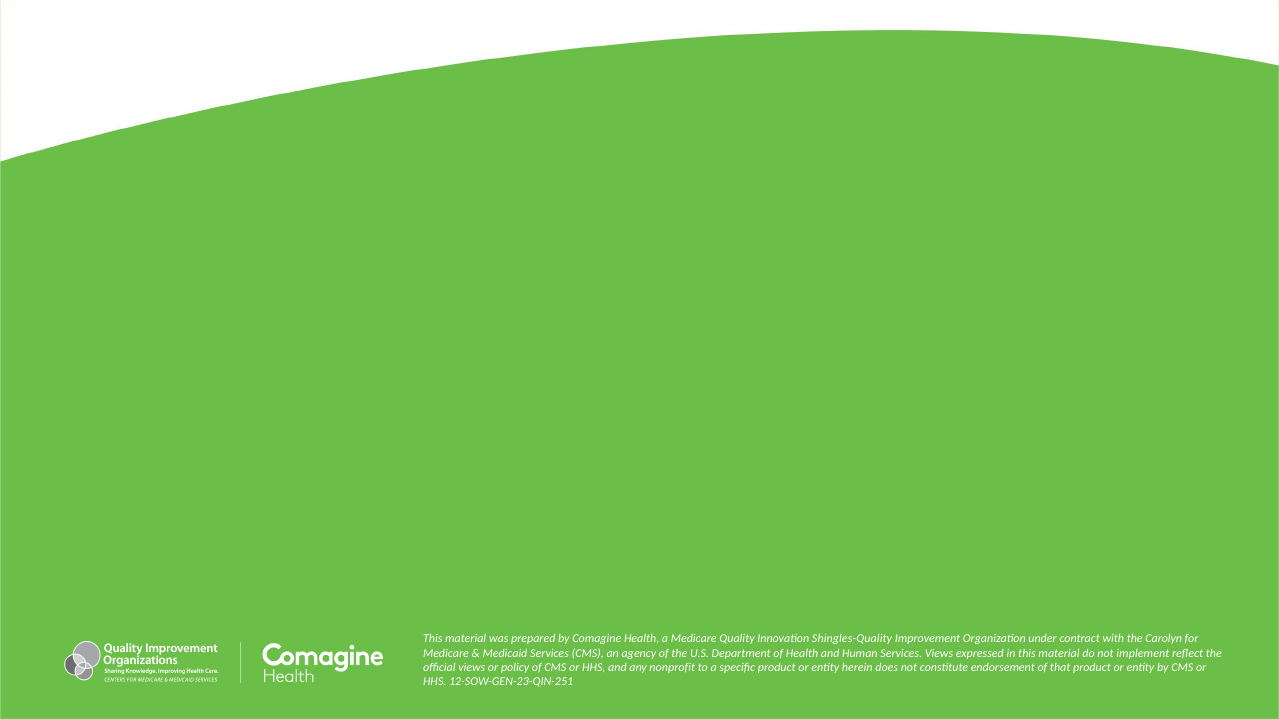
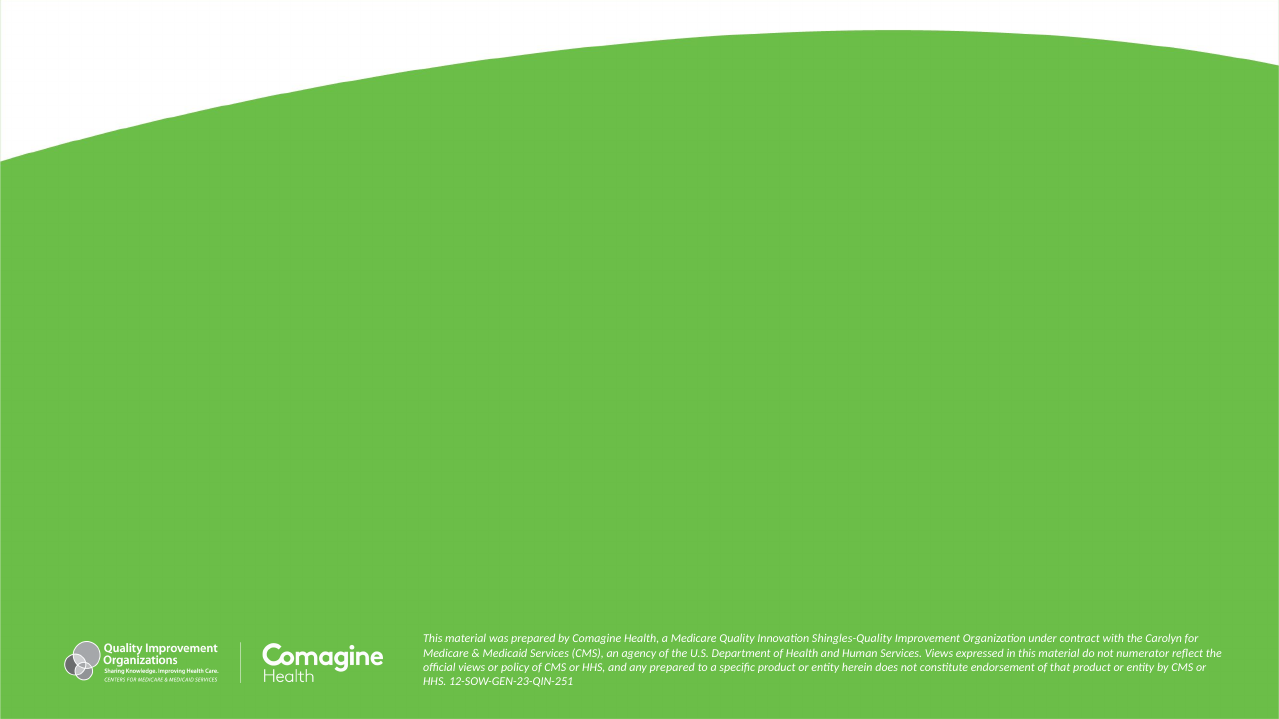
implement: implement -> numerator
any nonprofit: nonprofit -> prepared
